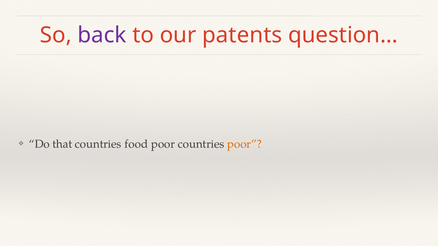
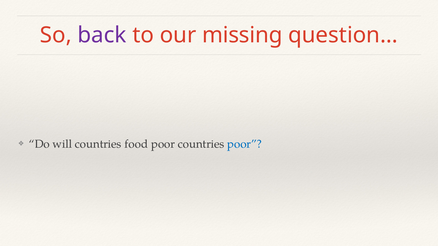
patents: patents -> missing
that: that -> will
poor at (245, 144) colour: orange -> blue
